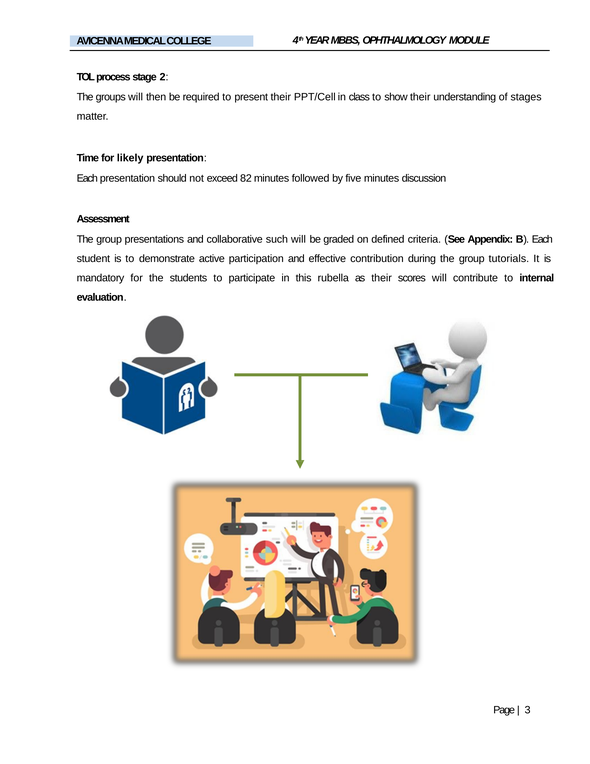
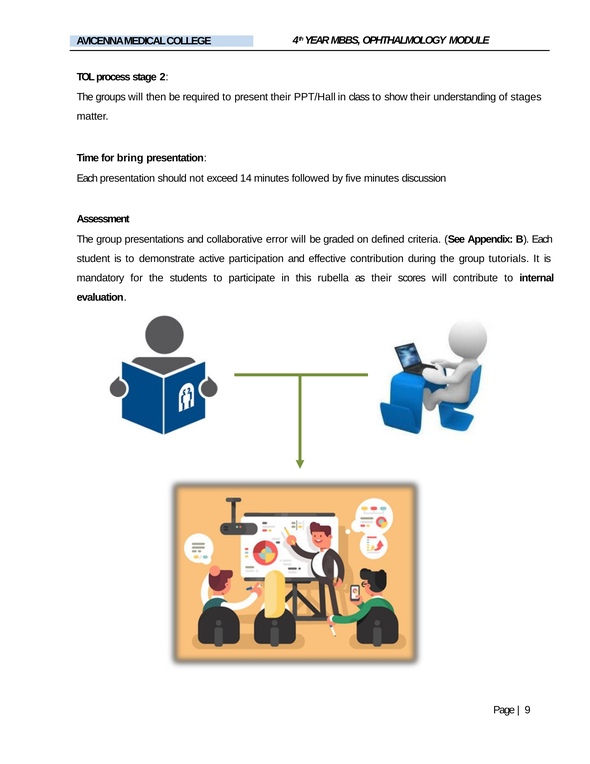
PPT/Cell: PPT/Cell -> PPT/Hall
likely: likely -> bring
82: 82 -> 14
such: such -> error
3: 3 -> 9
